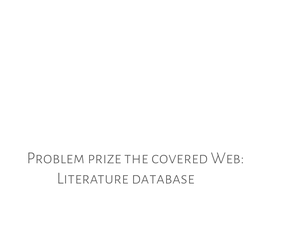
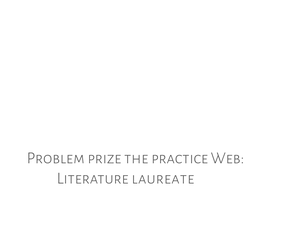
covered: covered -> practice
database: database -> laureate
